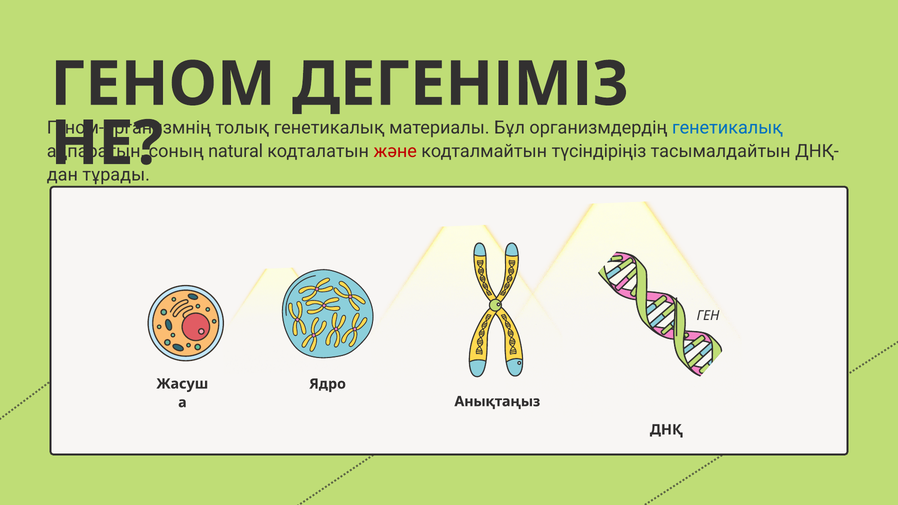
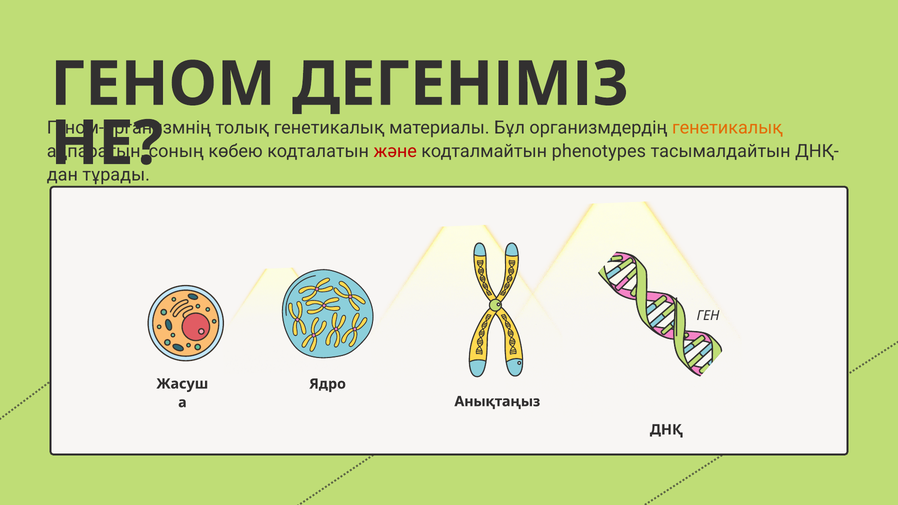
генетикалық at (728, 128) colour: blue -> orange
natural: natural -> көбею
түсіндіріңіз: түсіндіріңіз -> phenotypes
